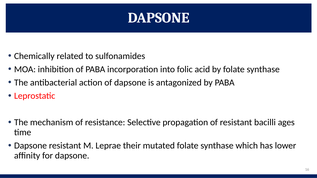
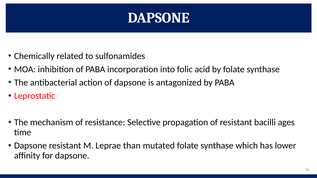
their: their -> than
